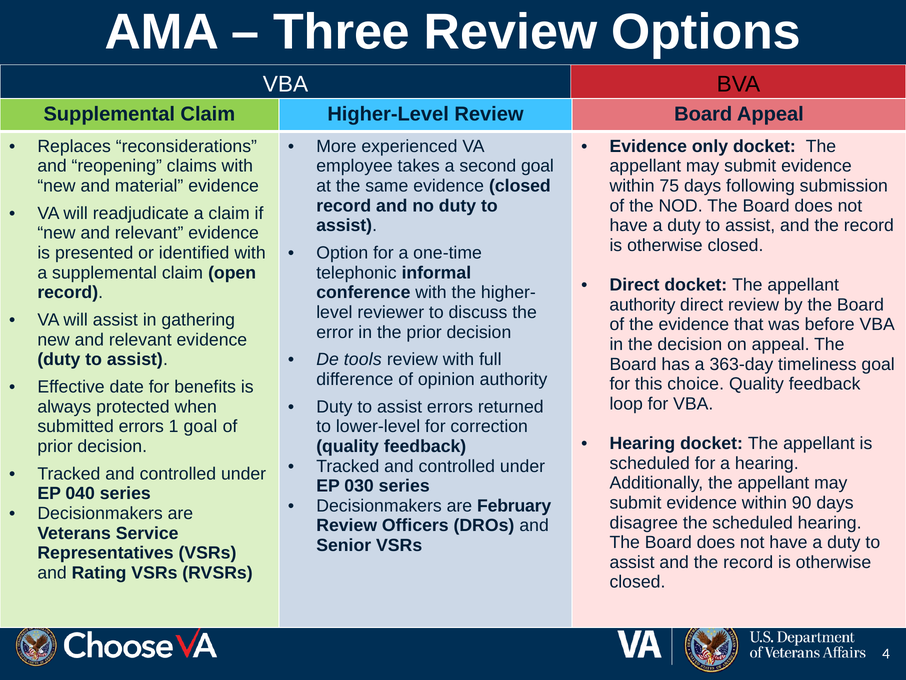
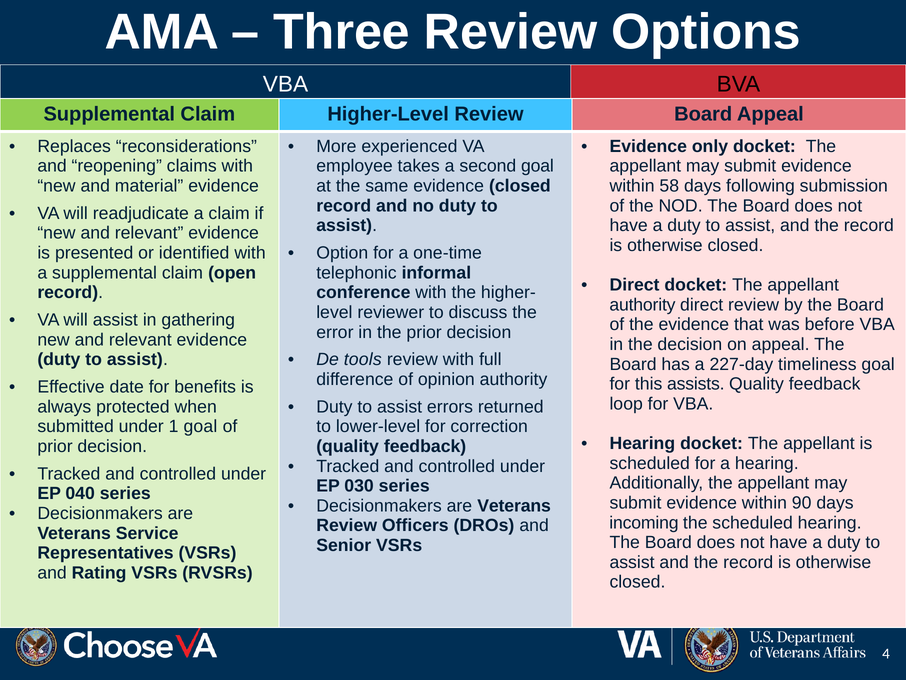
75: 75 -> 58
363-day: 363-day -> 227-day
choice: choice -> assists
submitted errors: errors -> under
February at (514, 505): February -> Veterans
disagree: disagree -> incoming
